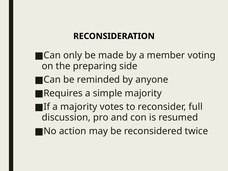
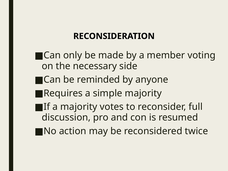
preparing: preparing -> necessary
